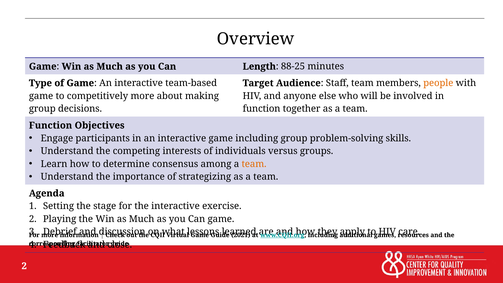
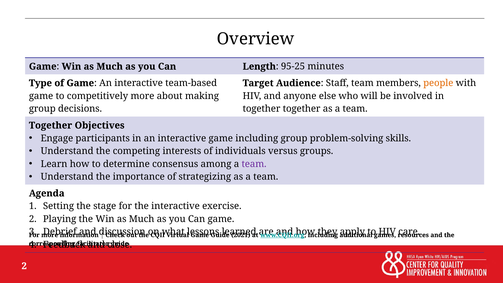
88-25: 88-25 -> 95-25
function at (262, 109): function -> together
Function at (51, 125): Function -> Together
team at (254, 164) colour: orange -> purple
